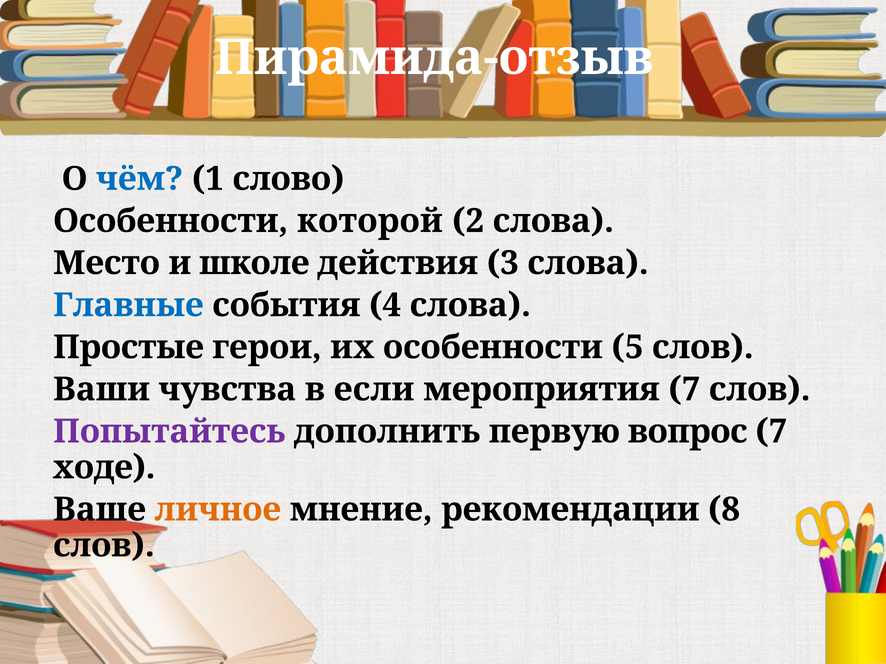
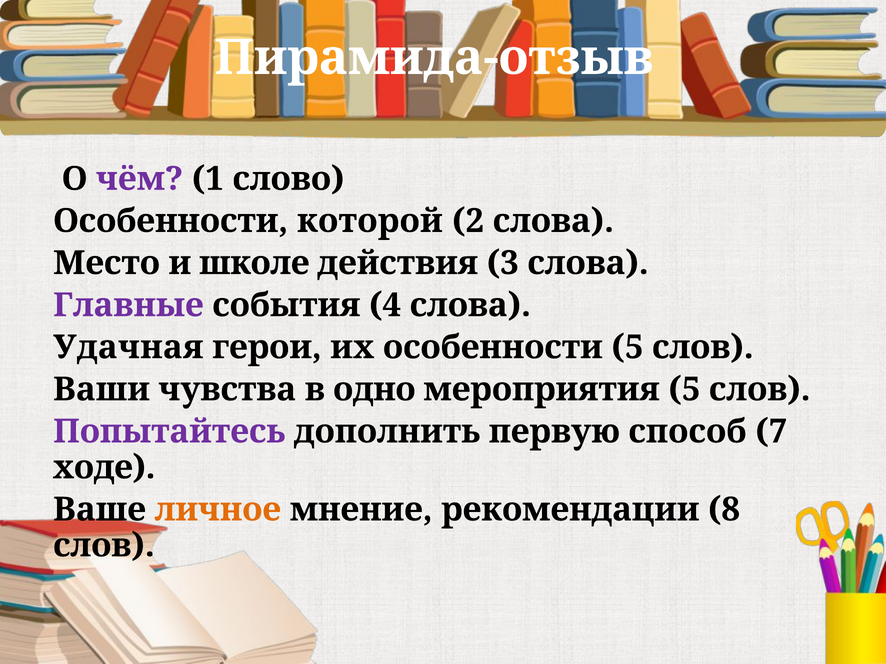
чём colour: blue -> purple
Главные colour: blue -> purple
Простые: Простые -> Удачная
если: если -> одно
мероприятия 7: 7 -> 5
вопрос: вопрос -> способ
